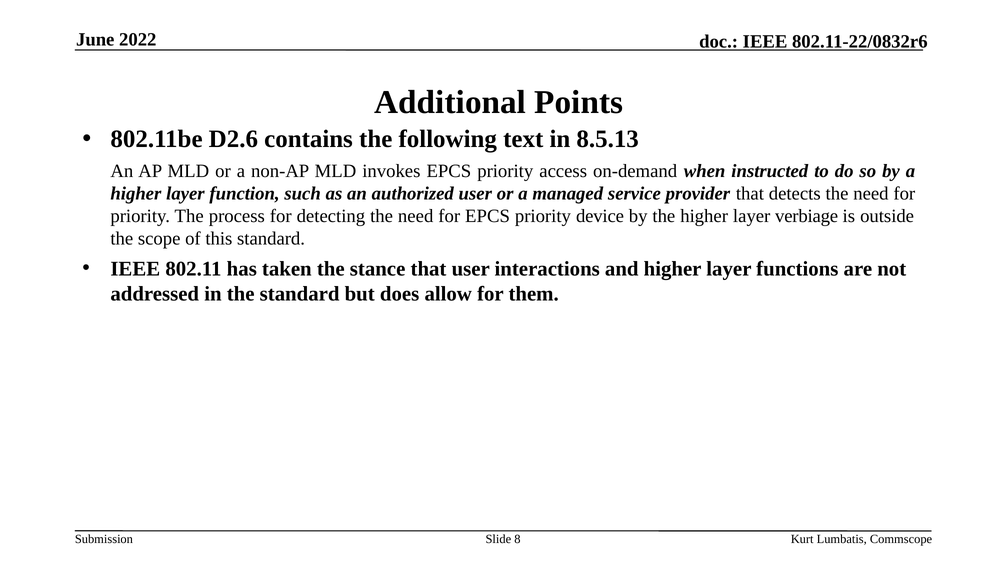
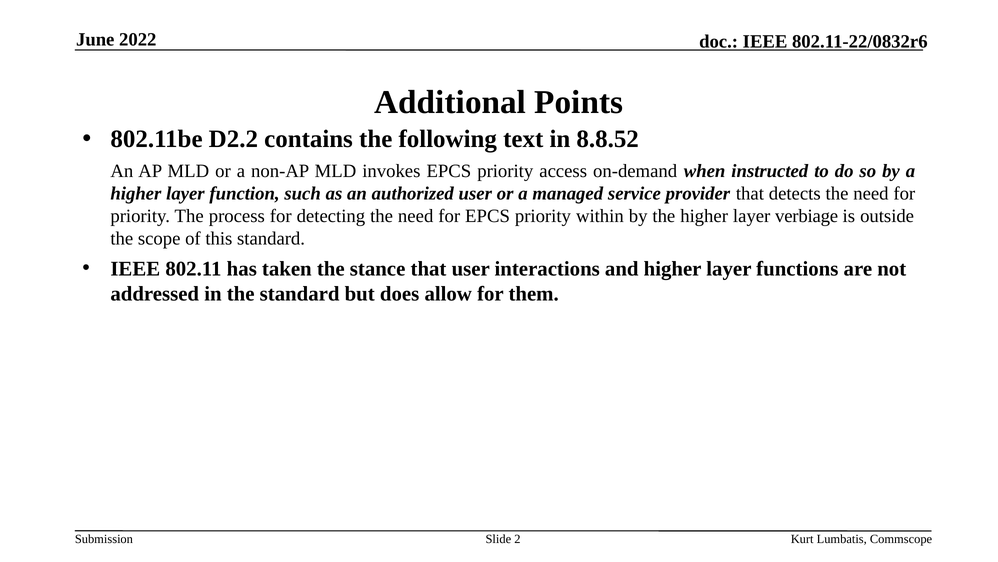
D2.6: D2.6 -> D2.2
8.5.13: 8.5.13 -> 8.8.52
device: device -> within
8: 8 -> 2
